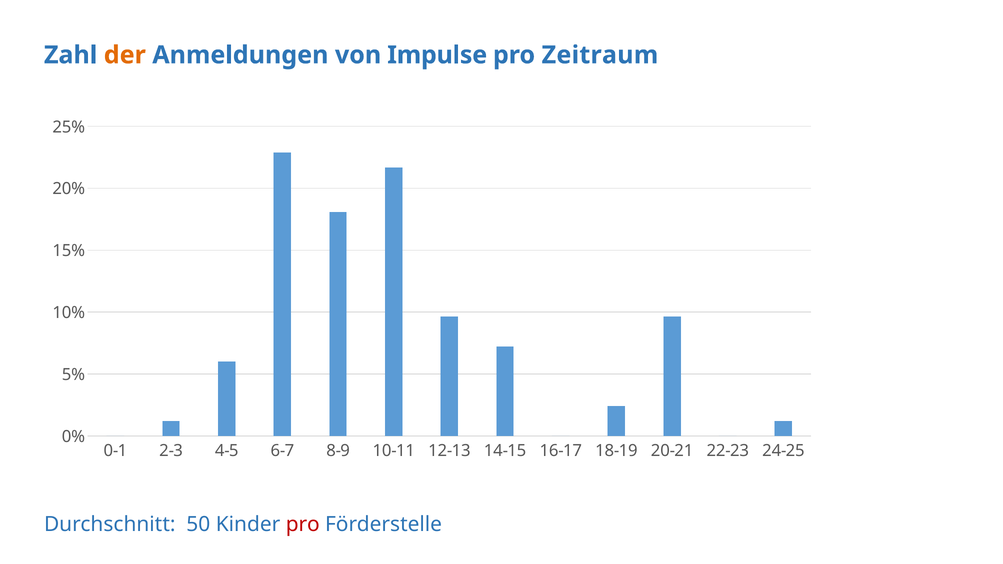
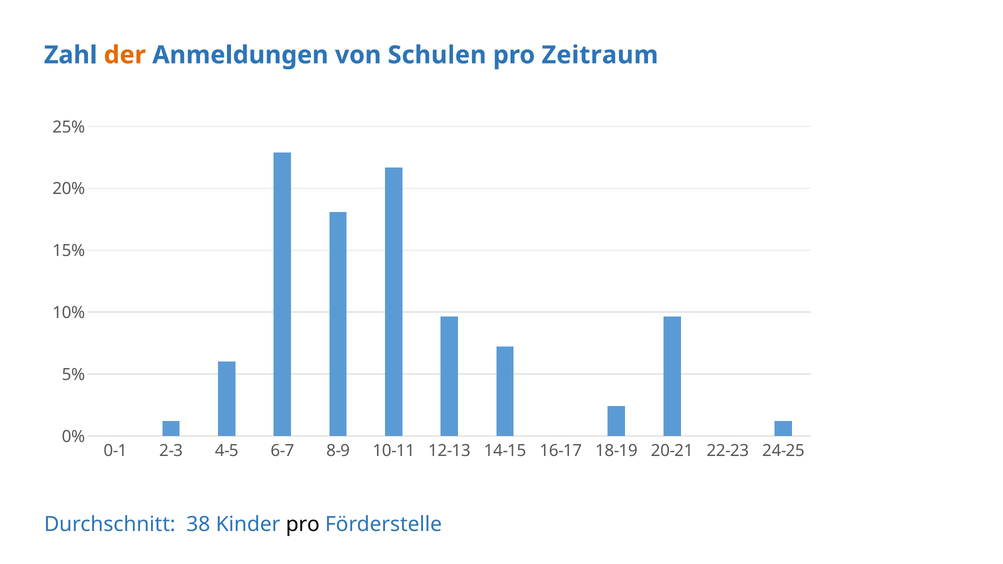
Impulse: Impulse -> Schulen
50: 50 -> 38
pro at (303, 524) colour: red -> black
